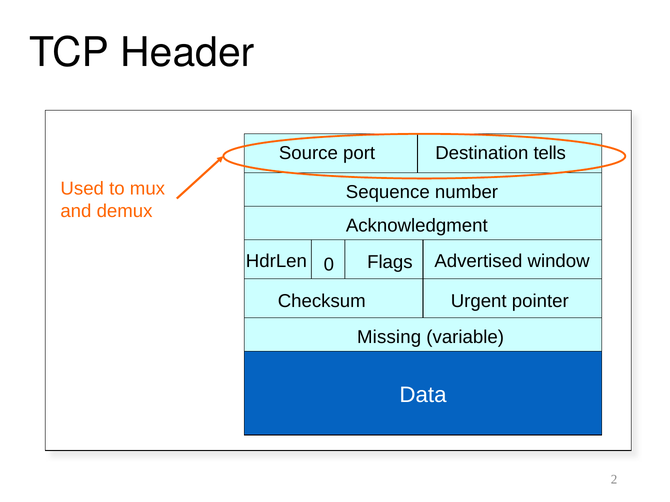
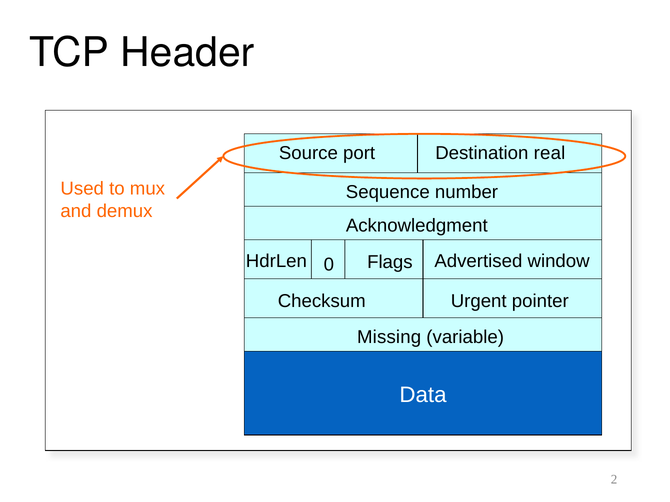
tells: tells -> real
